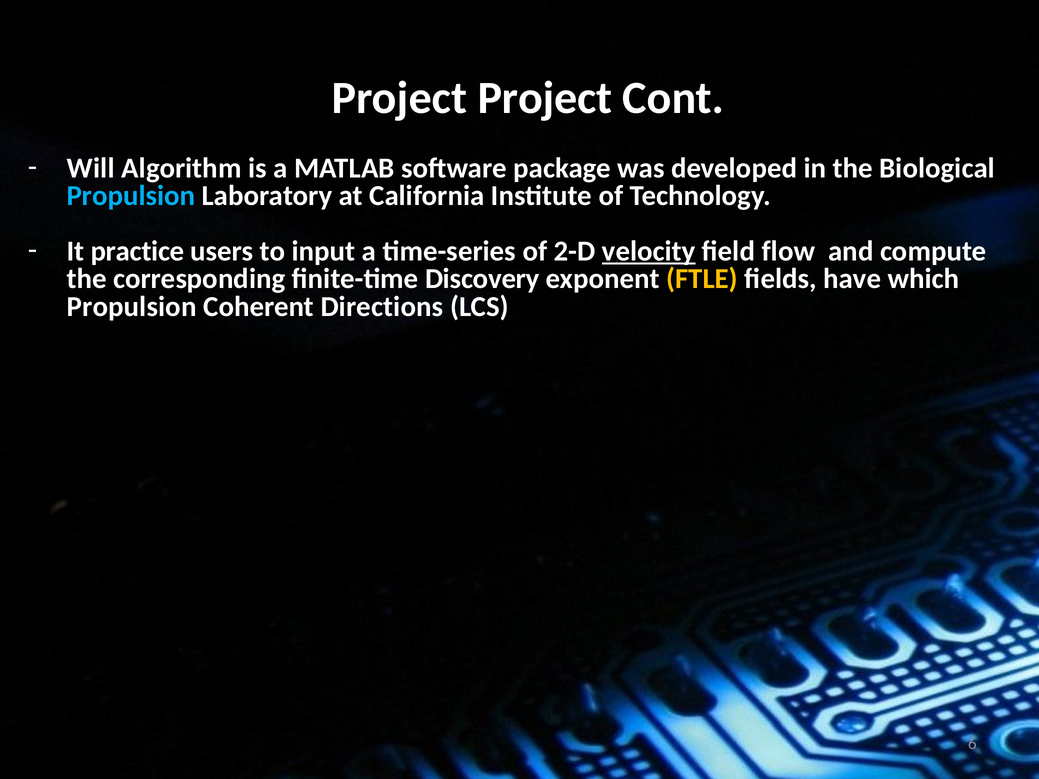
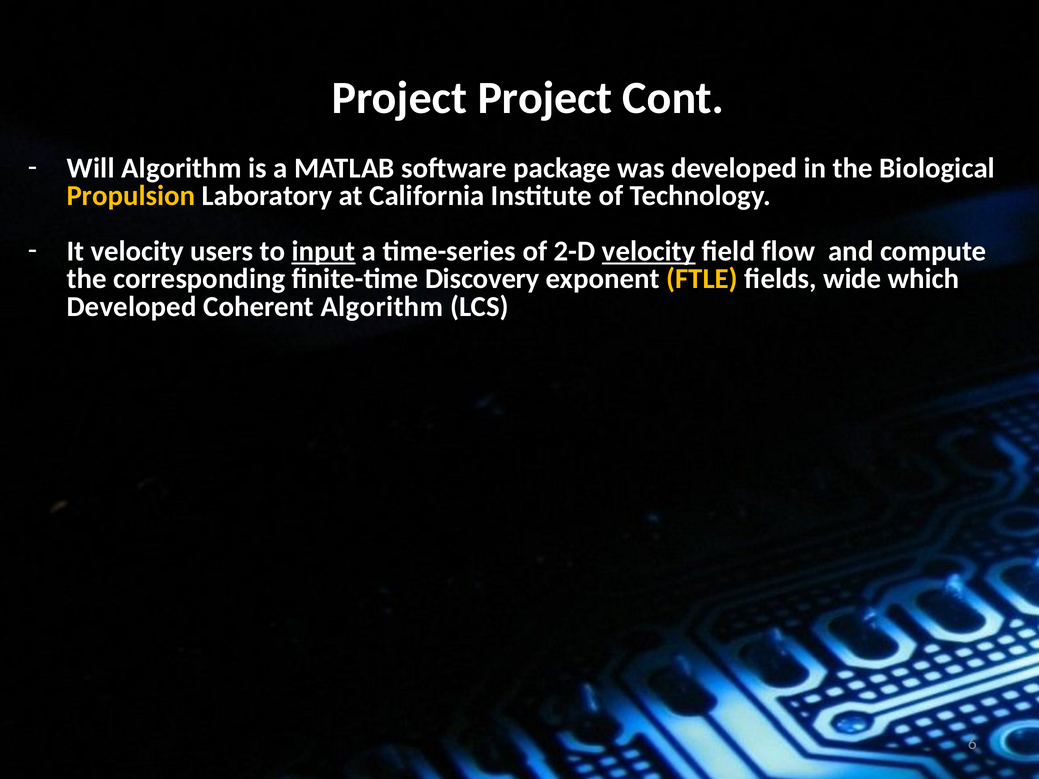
Propulsion at (131, 196) colour: light blue -> yellow
It practice: practice -> velocity
input underline: none -> present
have: have -> wide
Propulsion at (132, 307): Propulsion -> Developed
Coherent Directions: Directions -> Algorithm
